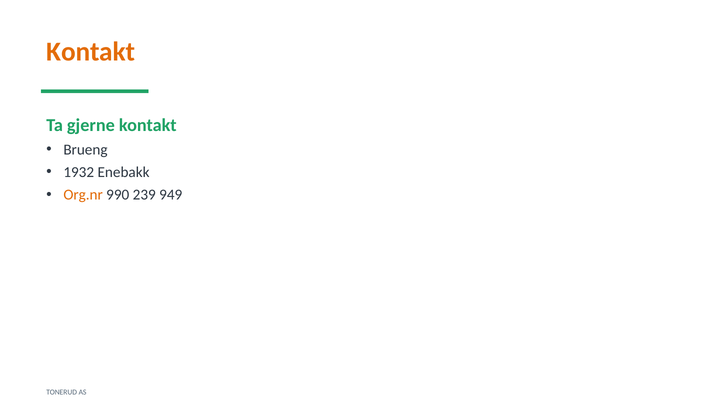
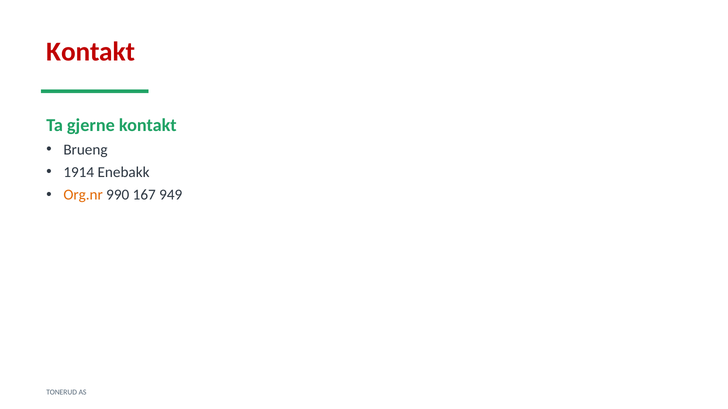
Kontakt at (91, 52) colour: orange -> red
1932: 1932 -> 1914
239: 239 -> 167
